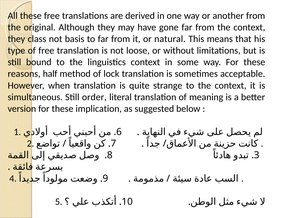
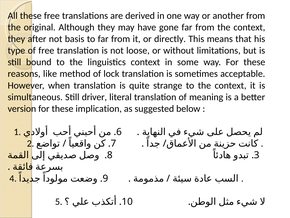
class: class -> after
natural: natural -> directly
half: half -> like
order: order -> driver
